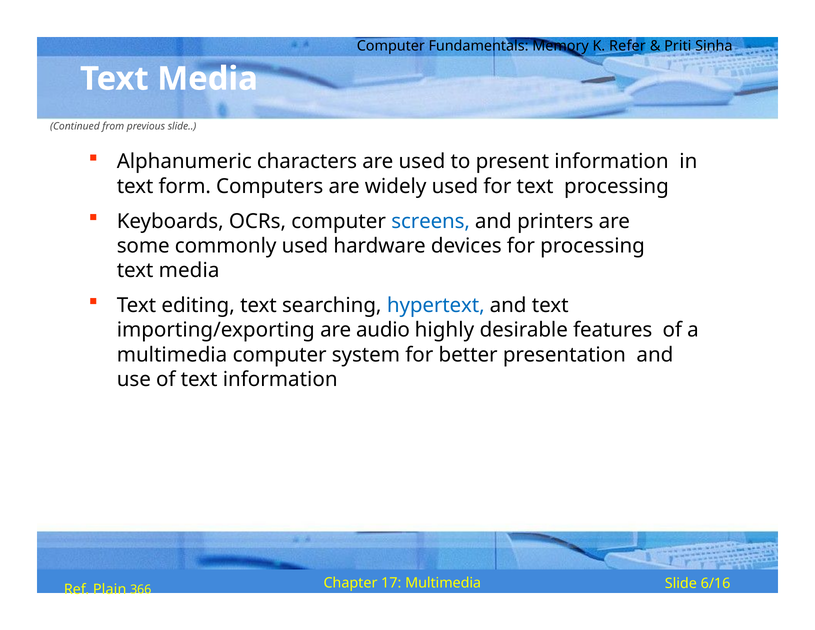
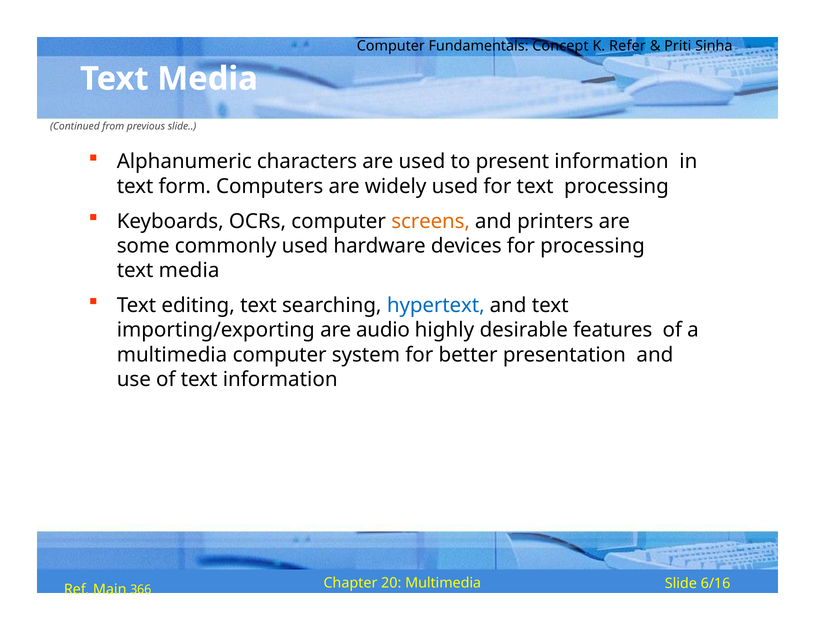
Memory: Memory -> Concept
screens colour: blue -> orange
Plain: Plain -> Main
17: 17 -> 20
